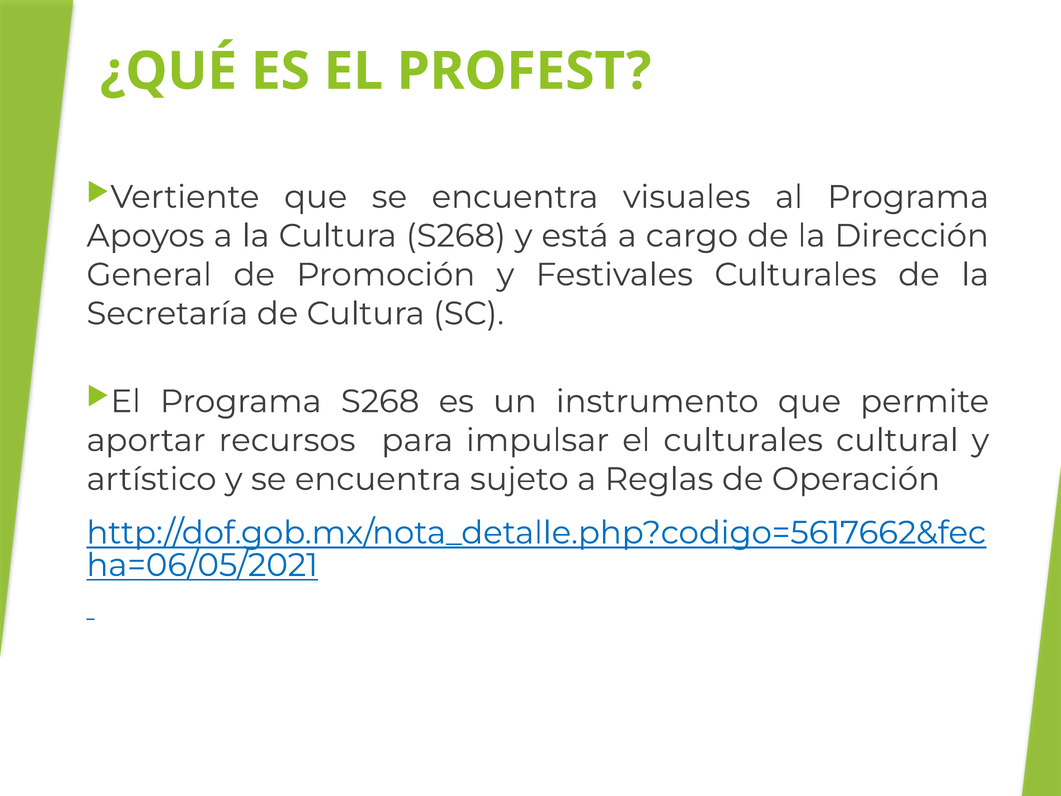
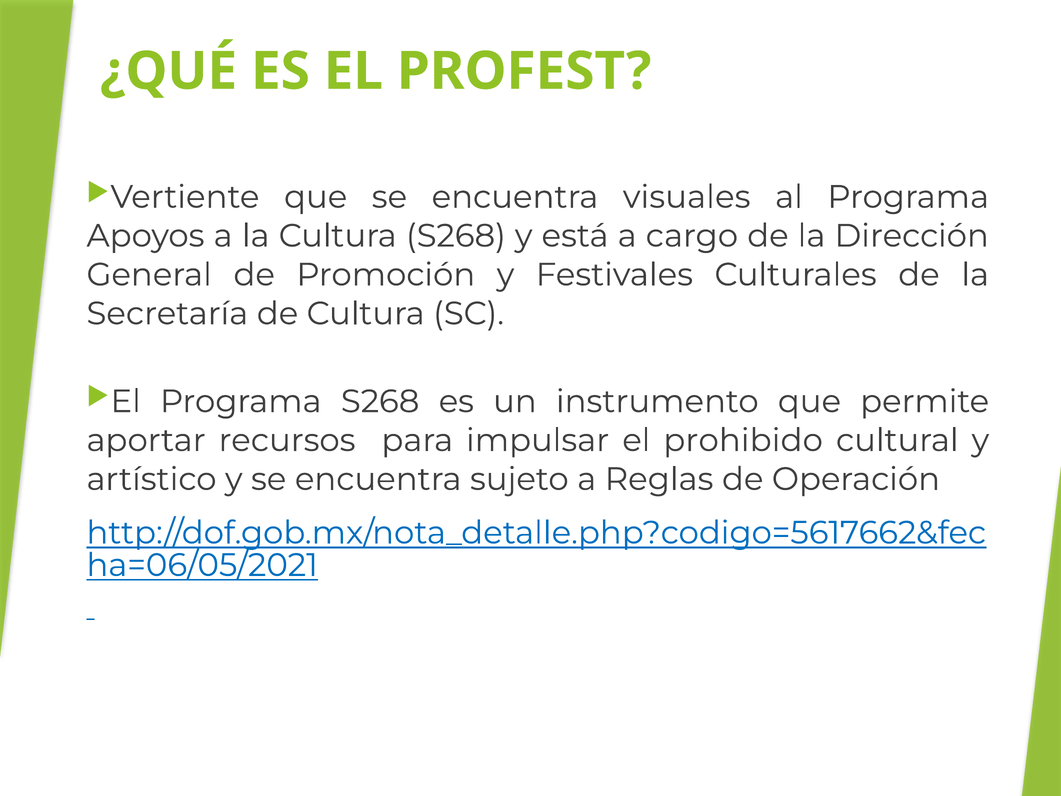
el culturales: culturales -> prohibido
